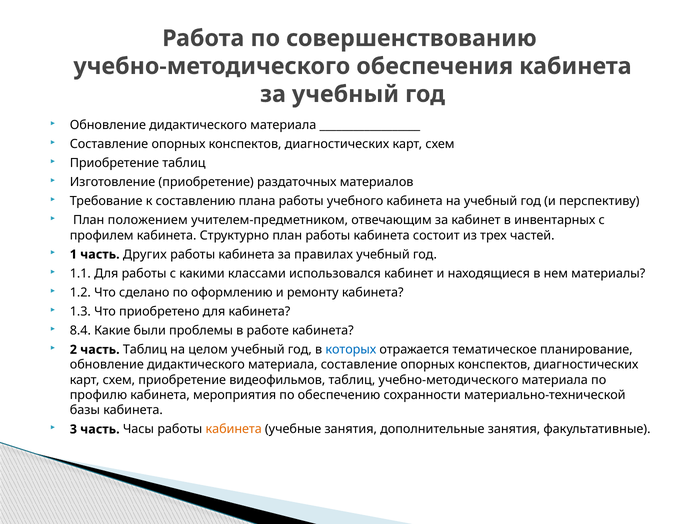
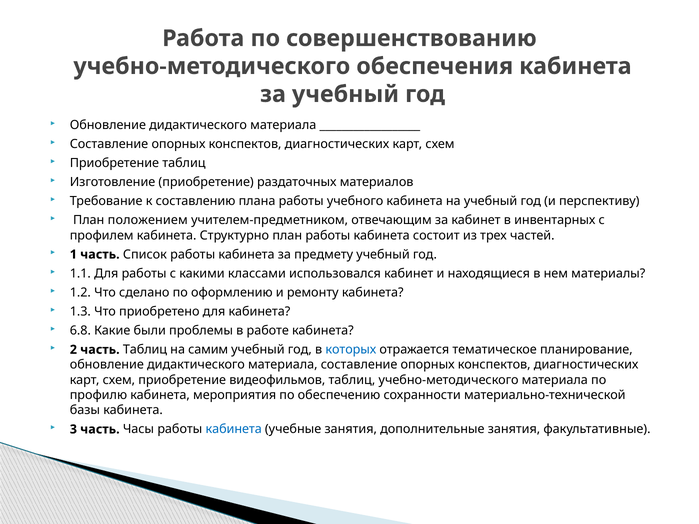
Других: Других -> Список
правилах: правилах -> предмету
8.4: 8.4 -> 6.8
целом: целом -> самим
кабинета at (234, 429) colour: orange -> blue
